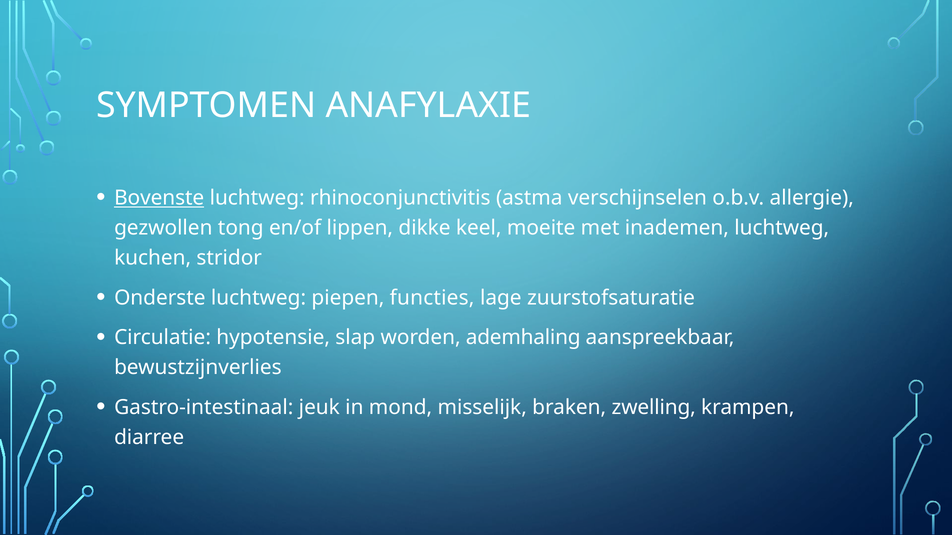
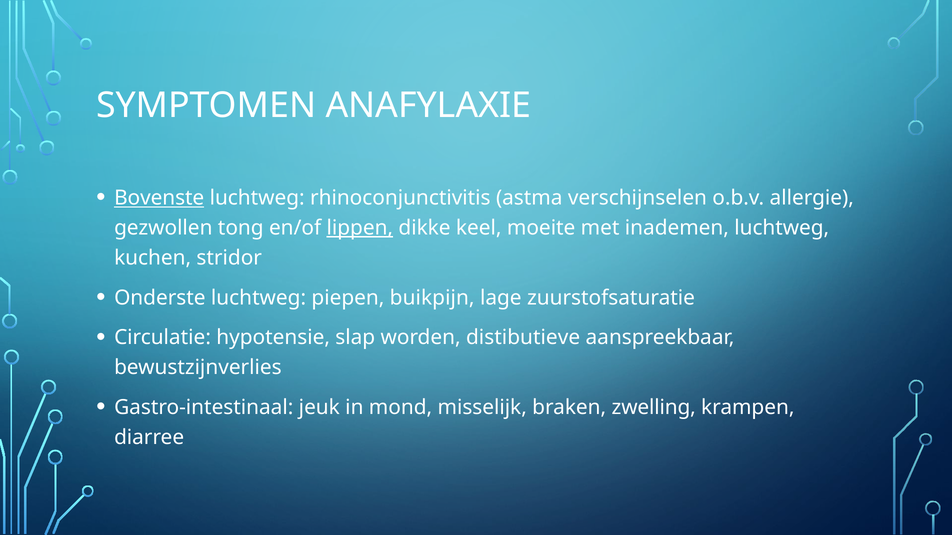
lippen underline: none -> present
functies: functies -> buikpijn
ademhaling: ademhaling -> distibutieve
